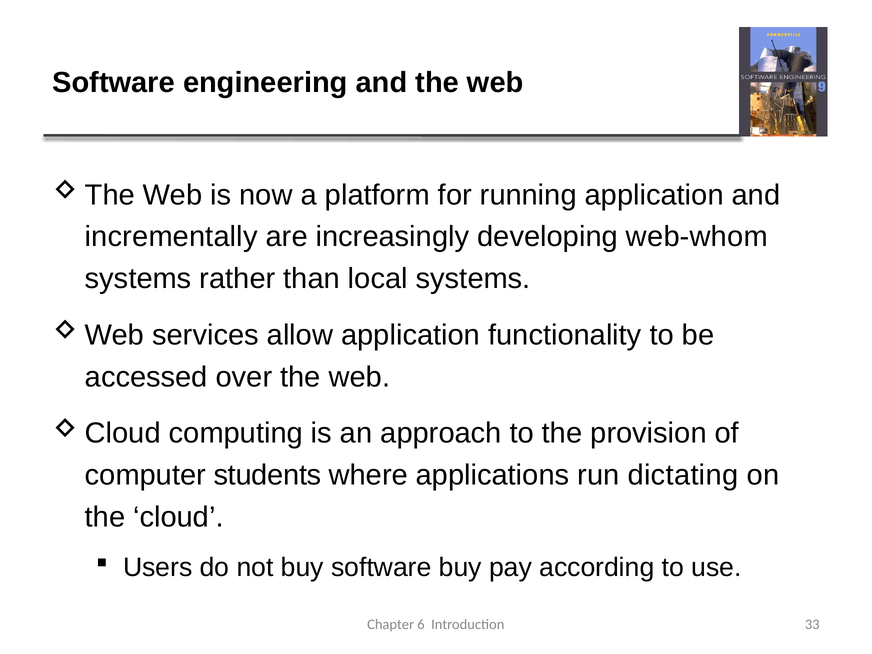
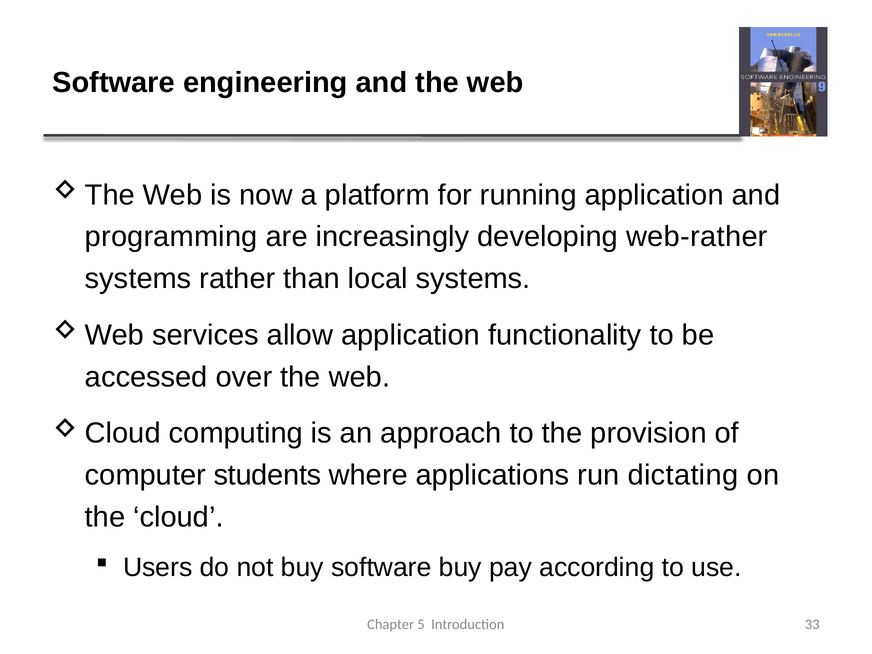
incrementally: incrementally -> programming
web-whom: web-whom -> web-rather
6: 6 -> 5
